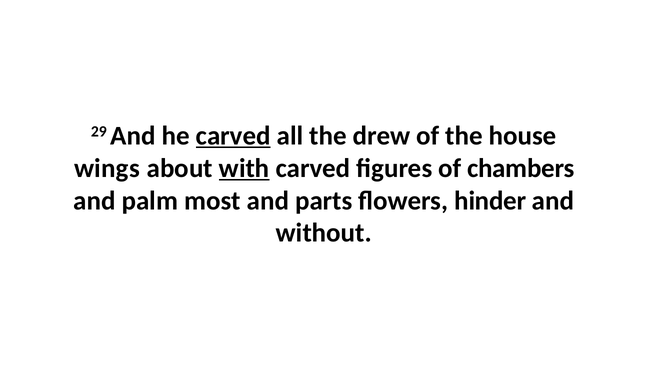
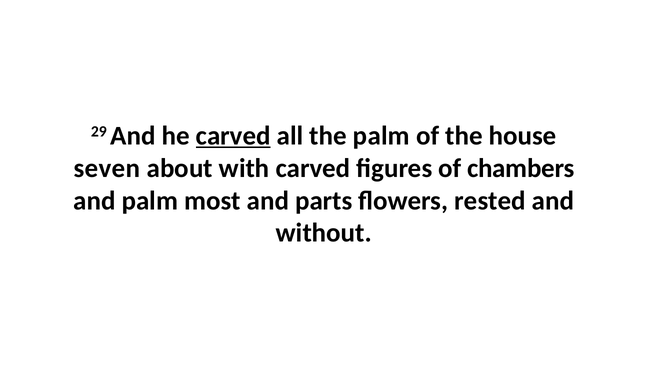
the drew: drew -> palm
wings: wings -> seven
with underline: present -> none
hinder: hinder -> rested
